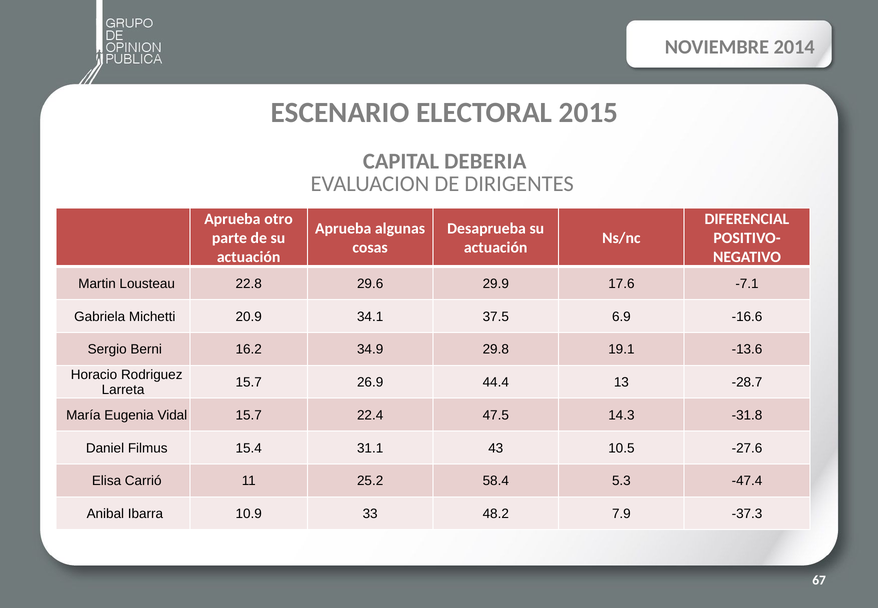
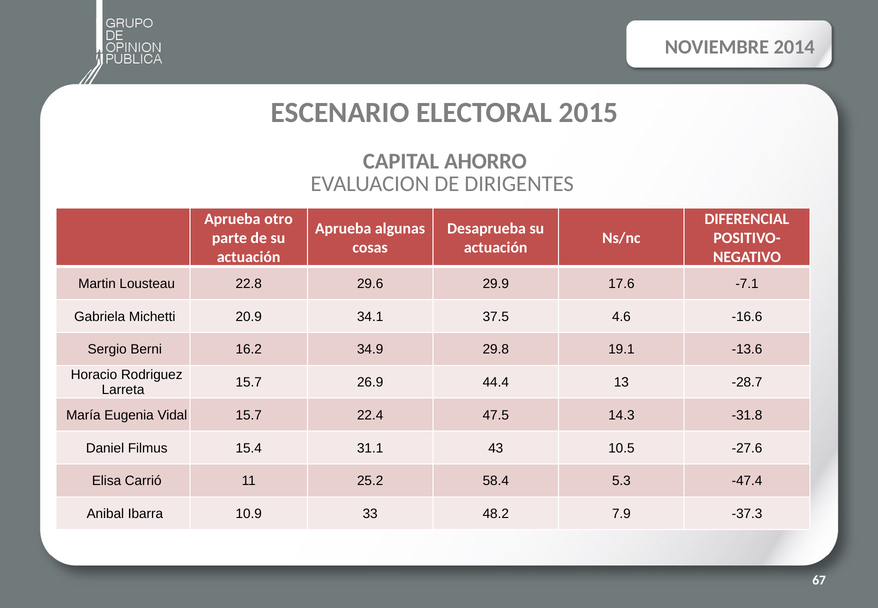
DEBERIA: DEBERIA -> AHORRO
6.9: 6.9 -> 4.6
